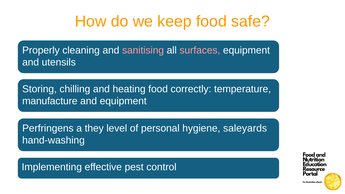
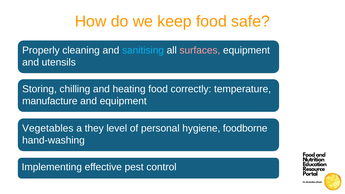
sanitising colour: pink -> light blue
Perfringens: Perfringens -> Vegetables
saleyards: saleyards -> foodborne
